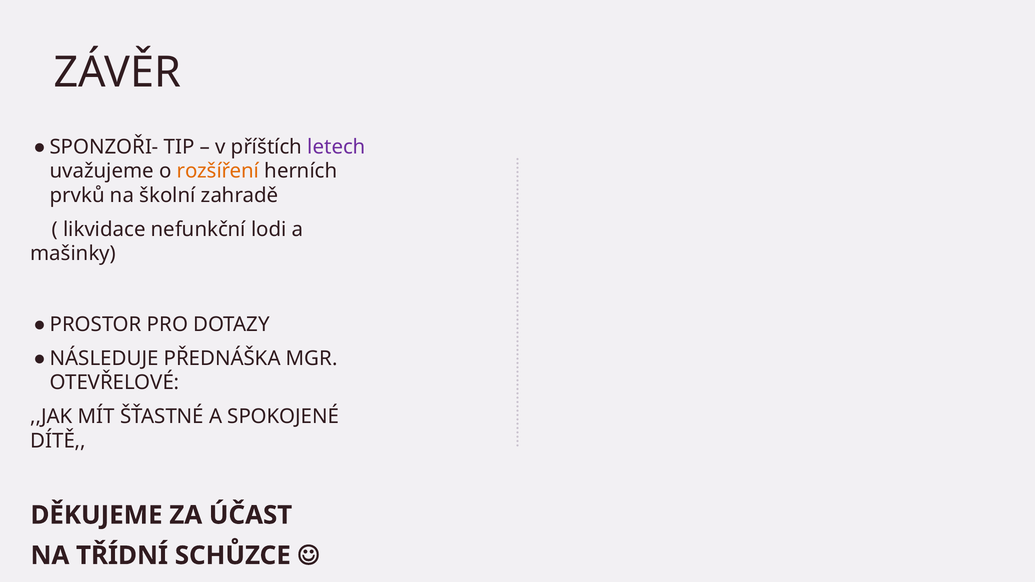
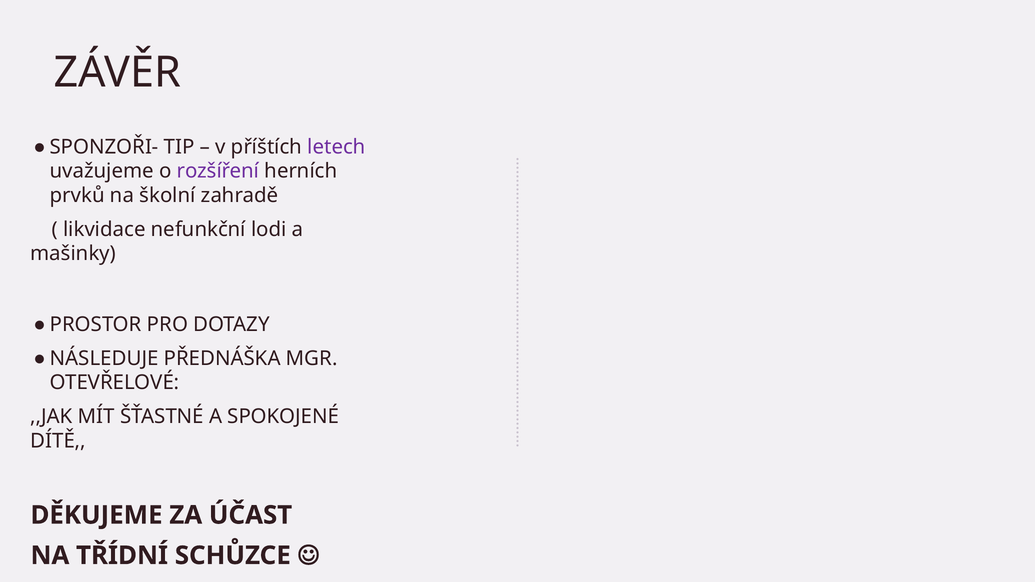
rozšíření colour: orange -> purple
